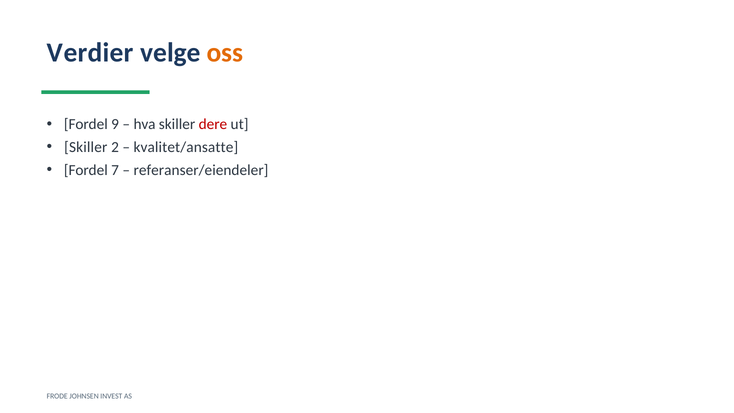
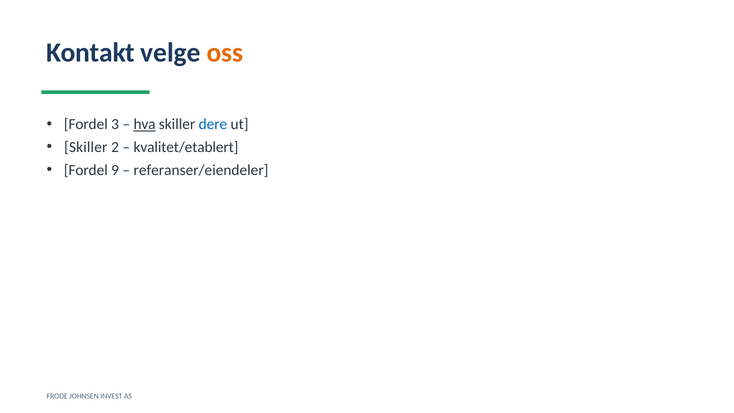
Verdier: Verdier -> Kontakt
9: 9 -> 3
hva underline: none -> present
dere colour: red -> blue
kvalitet/ansatte: kvalitet/ansatte -> kvalitet/etablert
7: 7 -> 9
